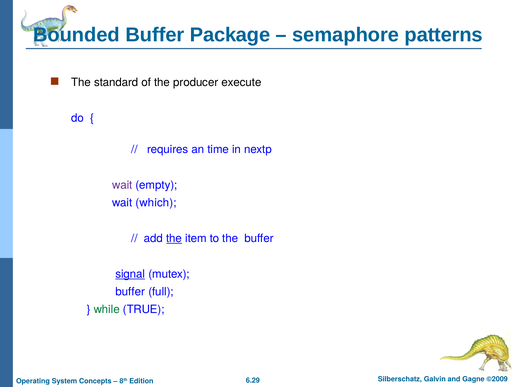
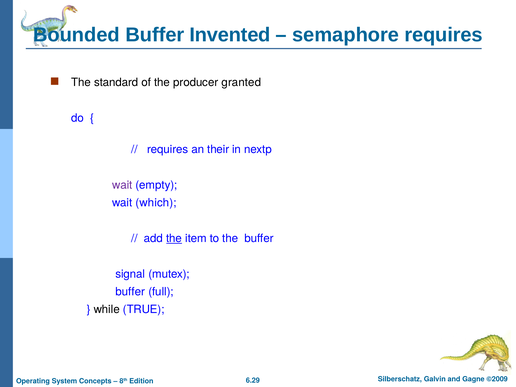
Package: Package -> Invented
semaphore patterns: patterns -> requires
execute: execute -> granted
time: time -> their
signal underline: present -> none
while colour: green -> black
